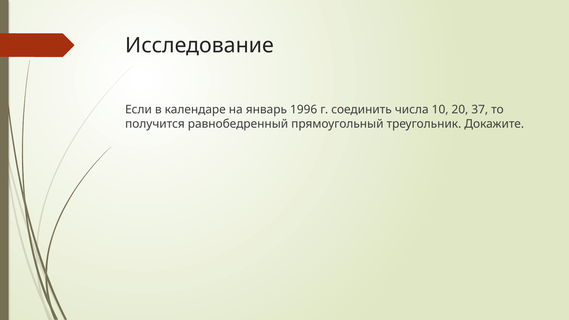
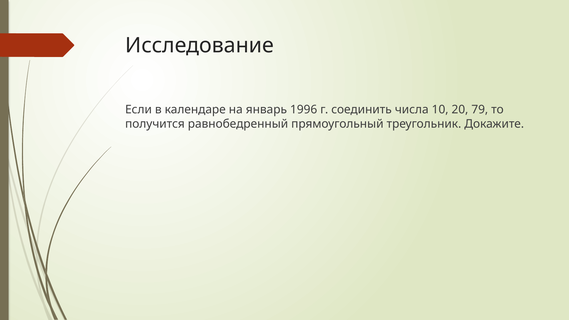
37: 37 -> 79
